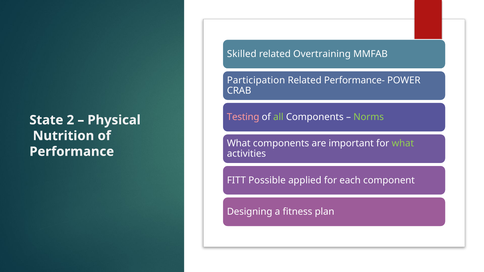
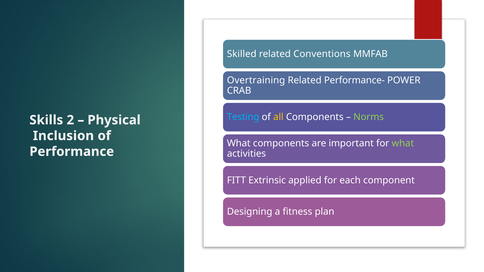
Overtraining: Overtraining -> Conventions
Participation: Participation -> Overtraining
Testing colour: pink -> light blue
all colour: light green -> yellow
State: State -> Skills
Nutrition: Nutrition -> Inclusion
Possible: Possible -> Extrinsic
